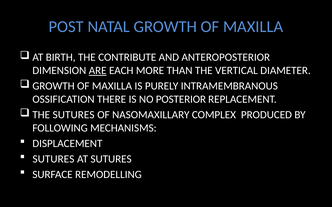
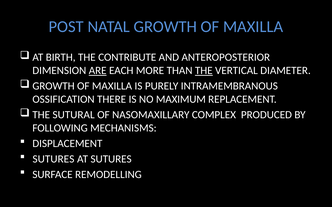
THE at (204, 71) underline: none -> present
POSTERIOR: POSTERIOR -> MAXIMUM
THE SUTURES: SUTURES -> SUTURAL
